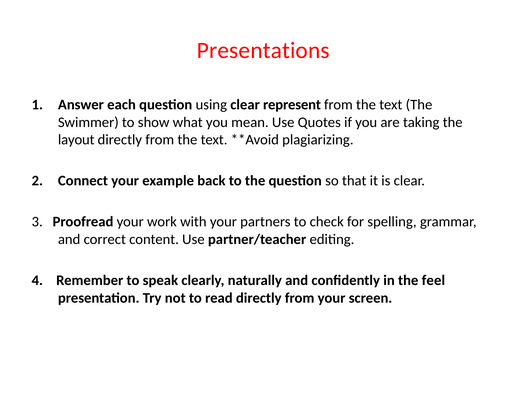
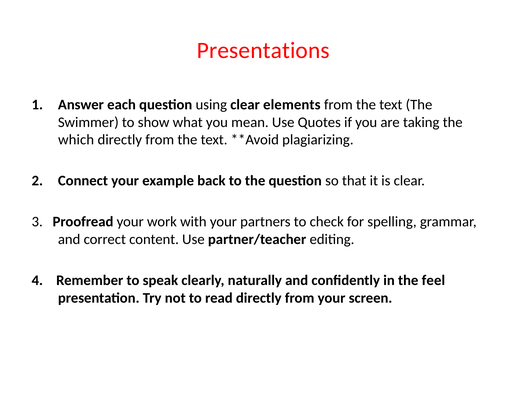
represent: represent -> elements
layout: layout -> which
